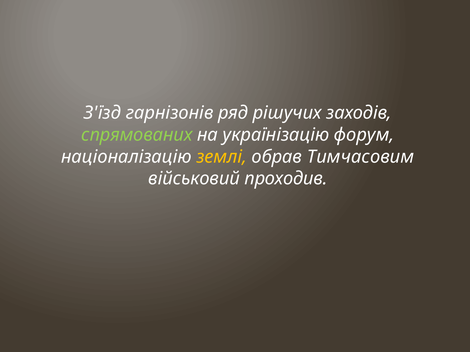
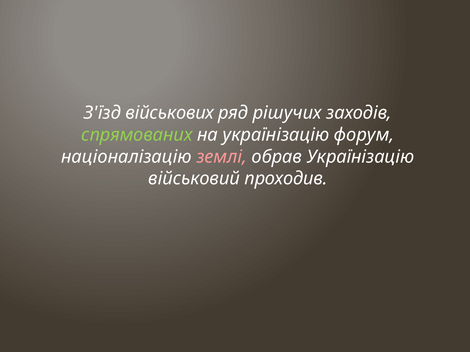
гарнізонів: гарнізонів -> військових
землі colour: yellow -> pink
обрав Тимчасовим: Тимчасовим -> Українізацію
